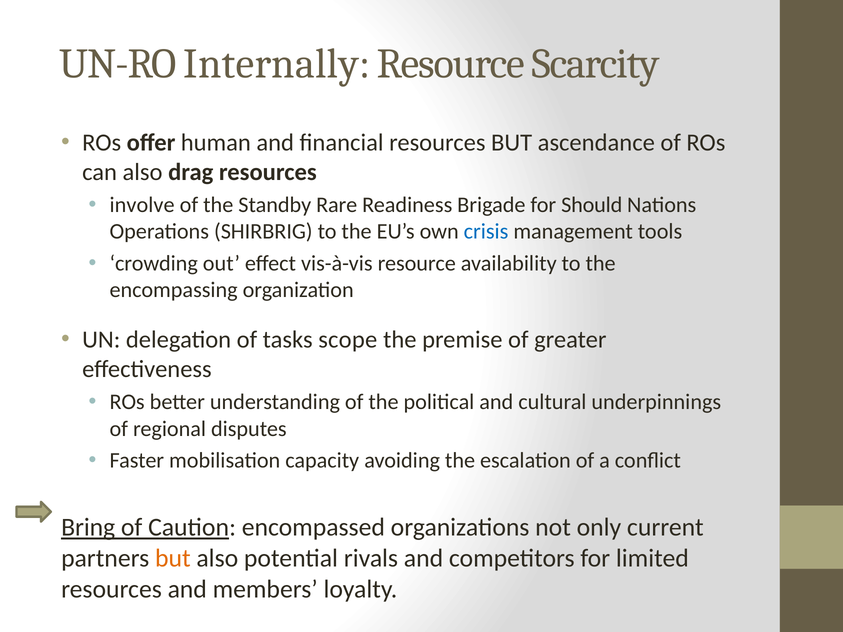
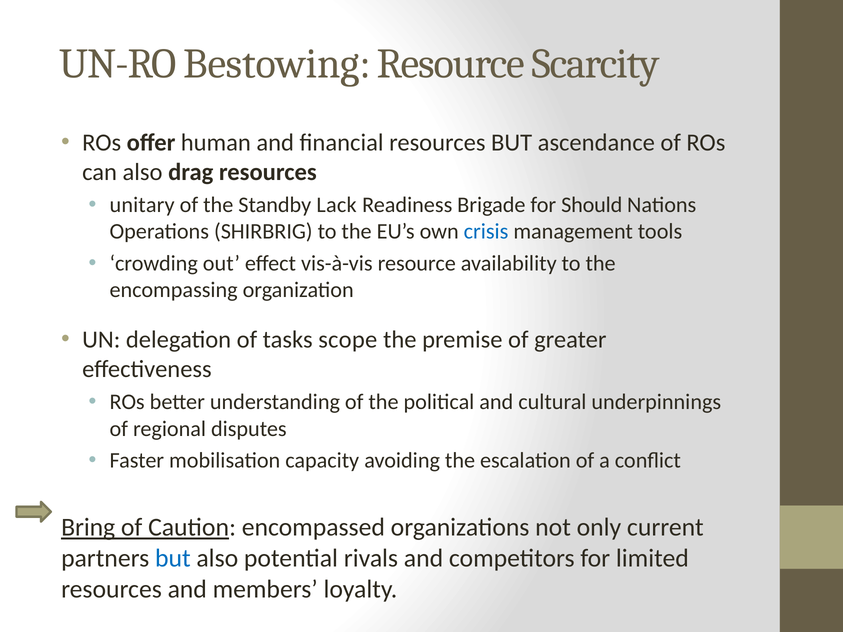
Internally: Internally -> Bestowing
involve: involve -> unitary
Rare: Rare -> Lack
but at (173, 559) colour: orange -> blue
